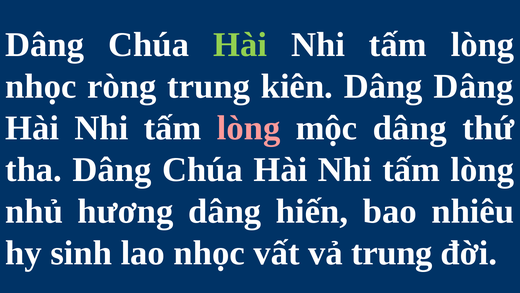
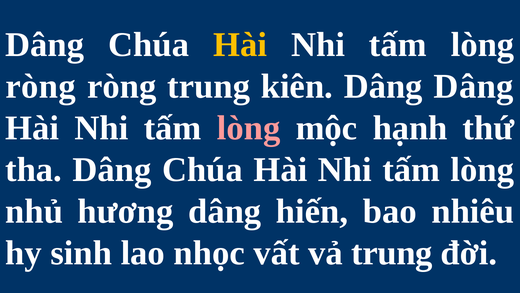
Hài at (240, 45) colour: light green -> yellow
nhọc at (41, 86): nhọc -> ròng
mộc dâng: dâng -> hạnh
